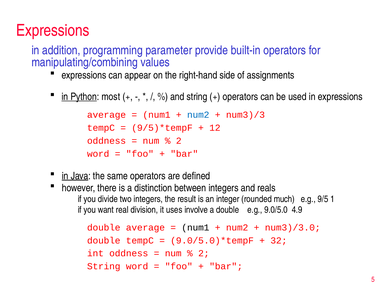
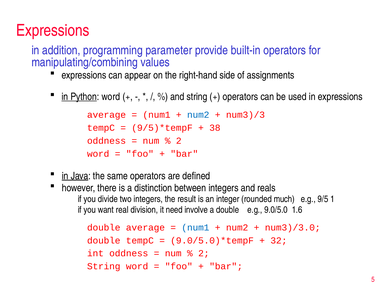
Python most: most -> word
12: 12 -> 38
uses: uses -> need
4.9: 4.9 -> 1.6
num1 at (195, 228) colour: black -> blue
